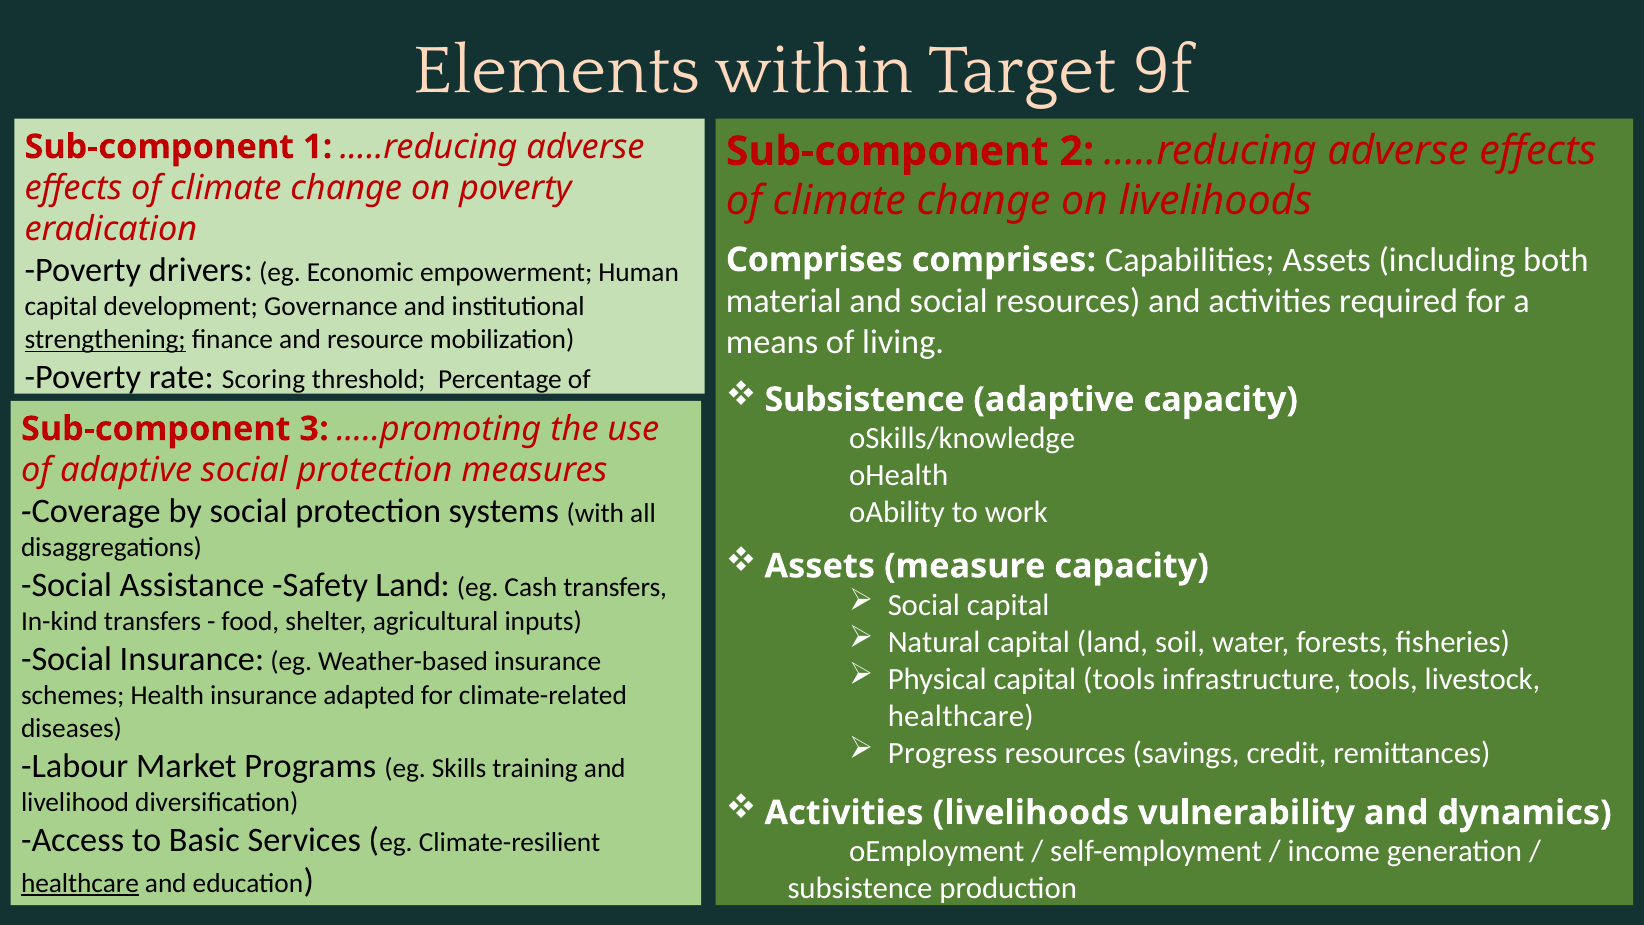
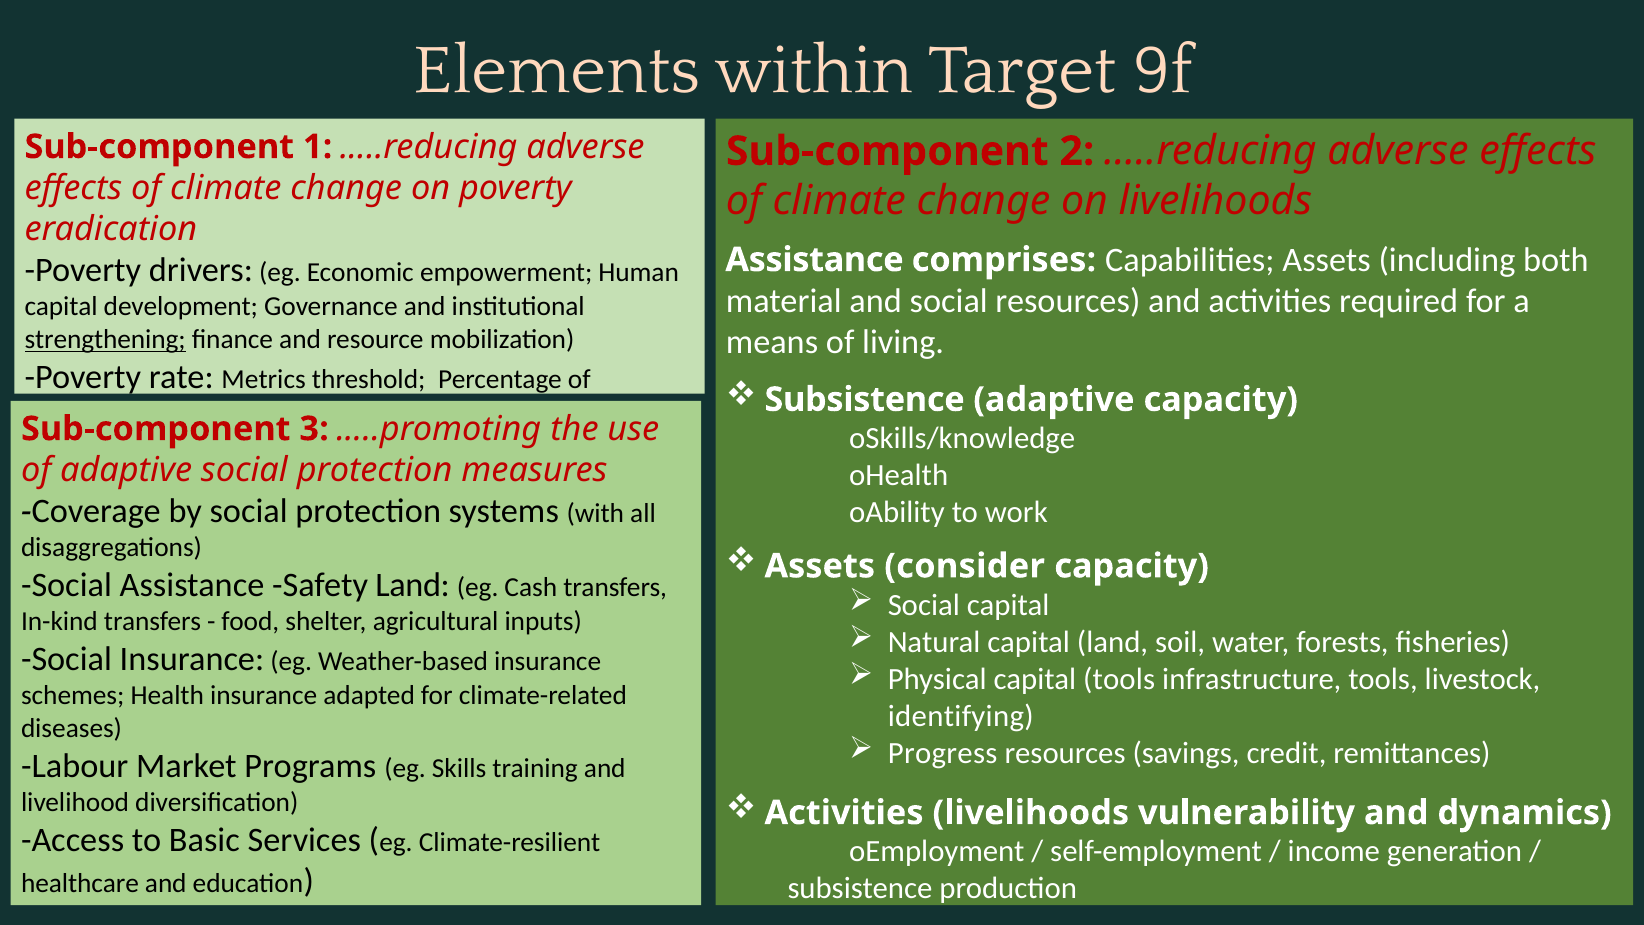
Comprises at (814, 260): Comprises -> Assistance
Scoring: Scoring -> Metrics
measure: measure -> consider
healthcare at (961, 716): healthcare -> identifying
healthcare at (80, 883) underline: present -> none
